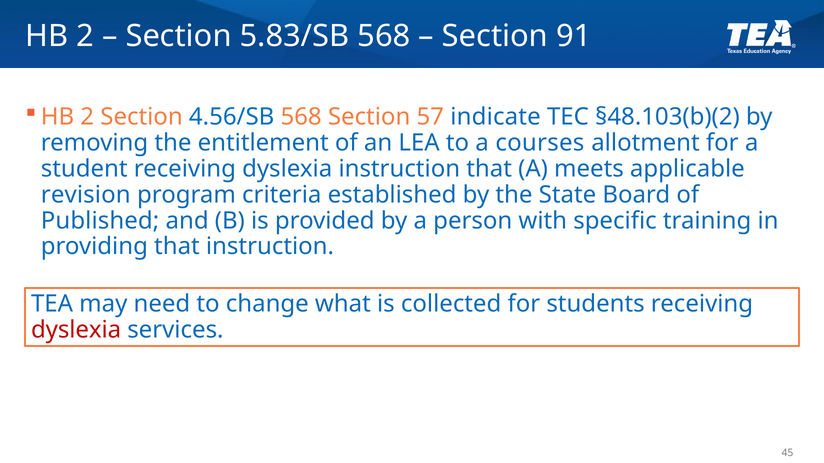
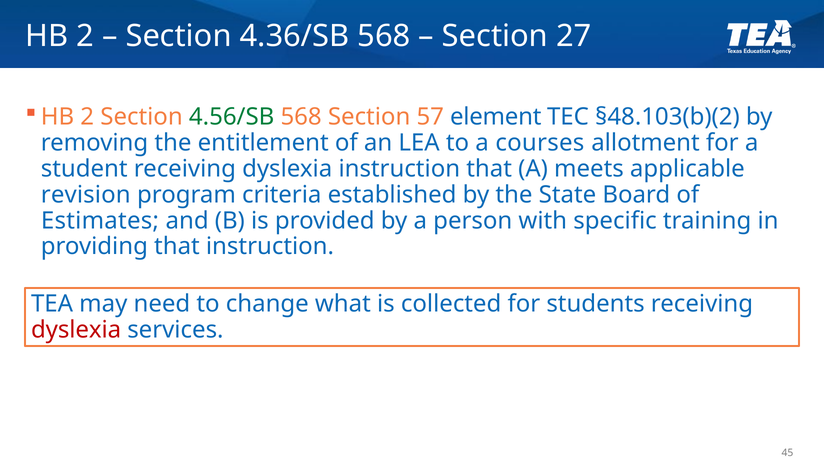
5.83/SB: 5.83/SB -> 4.36/SB
91: 91 -> 27
4.56/SB colour: blue -> green
indicate: indicate -> element
Published: Published -> Estimates
